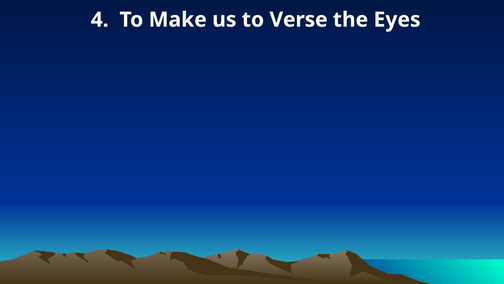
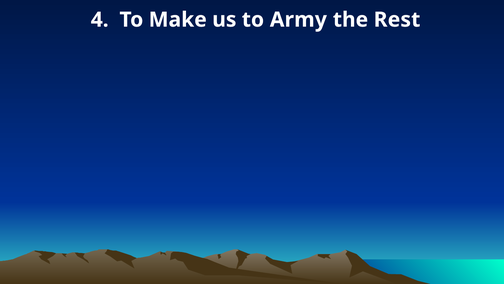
Verse: Verse -> Army
Eyes: Eyes -> Rest
